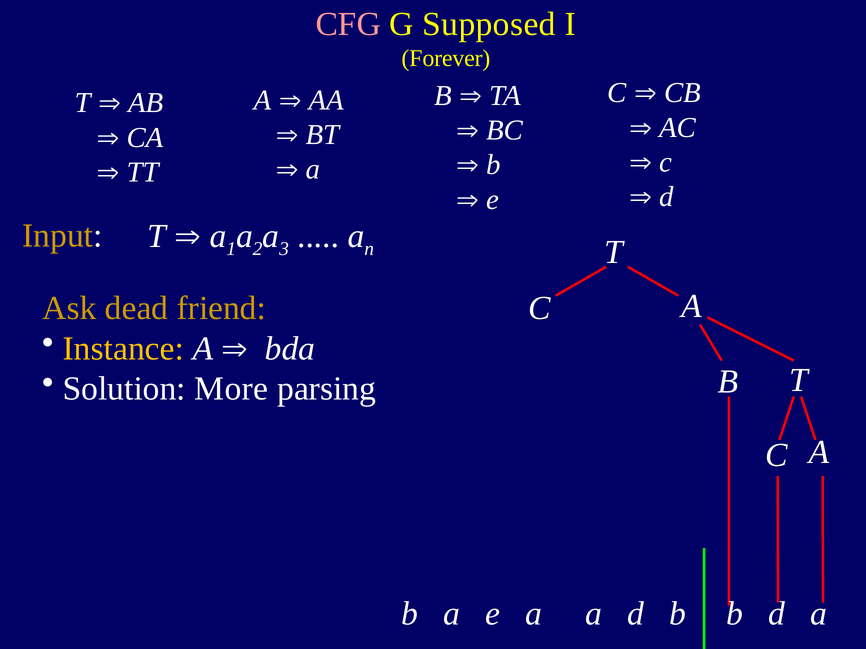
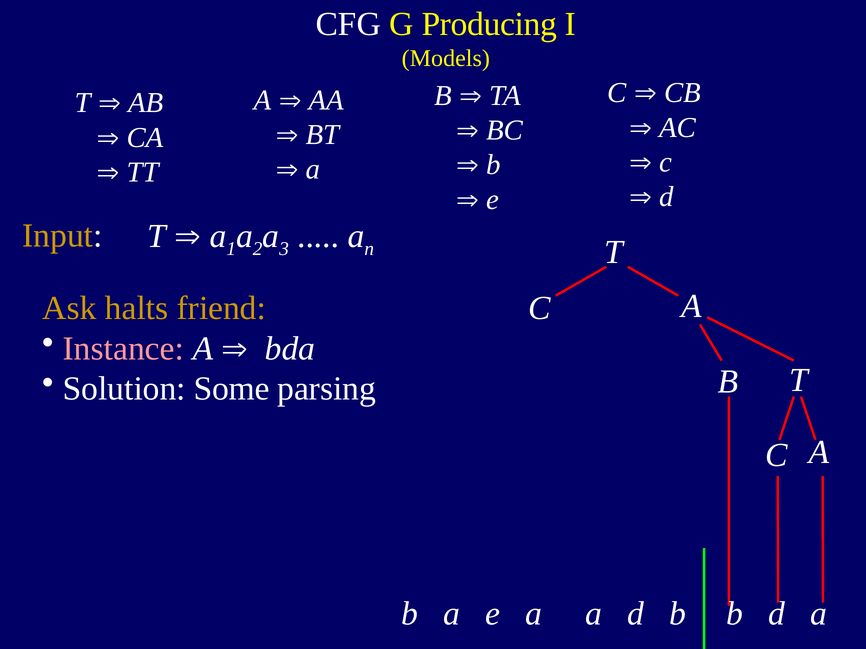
CFG colour: pink -> white
Supposed: Supposed -> Producing
Forever: Forever -> Models
dead: dead -> halts
Instance colour: yellow -> pink
More: More -> Some
